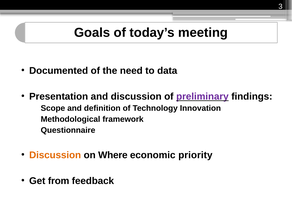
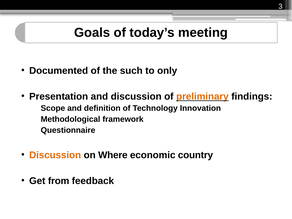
need: need -> such
data: data -> only
preliminary colour: purple -> orange
priority: priority -> country
